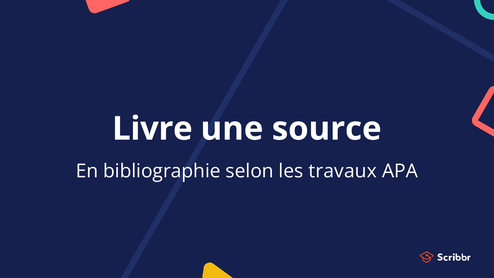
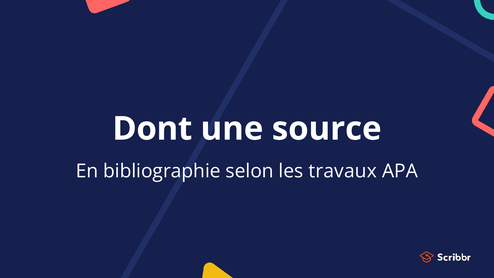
Livre: Livre -> Dont
